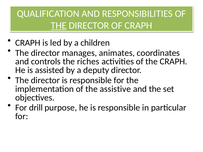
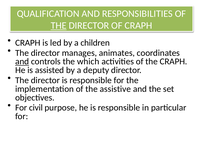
and at (22, 62) underline: none -> present
riches: riches -> which
drill: drill -> civil
